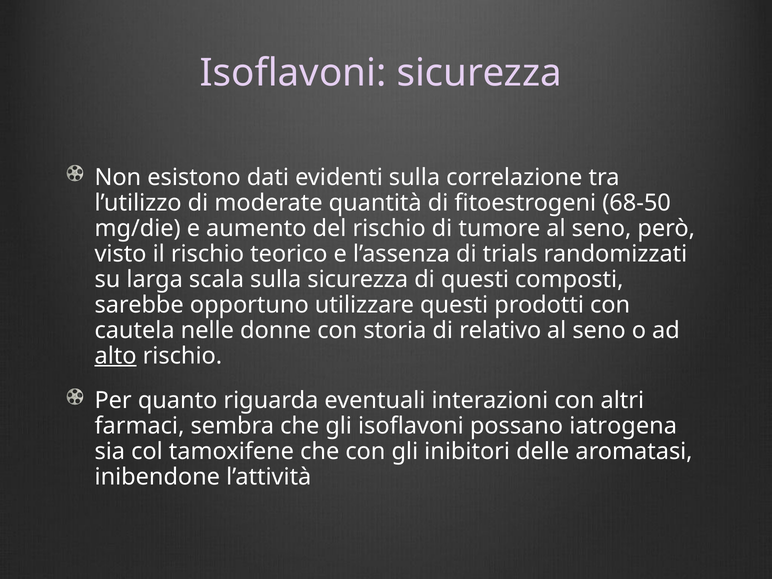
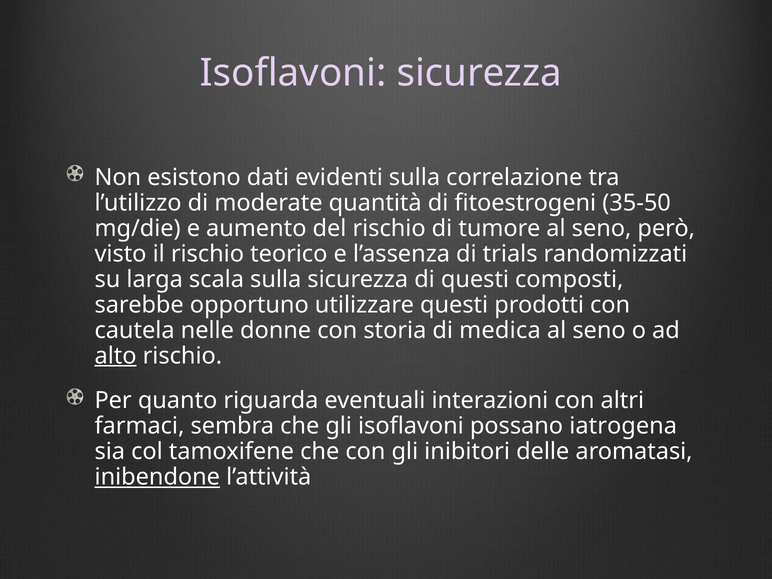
68-50: 68-50 -> 35-50
relativo: relativo -> medica
inibendone underline: none -> present
